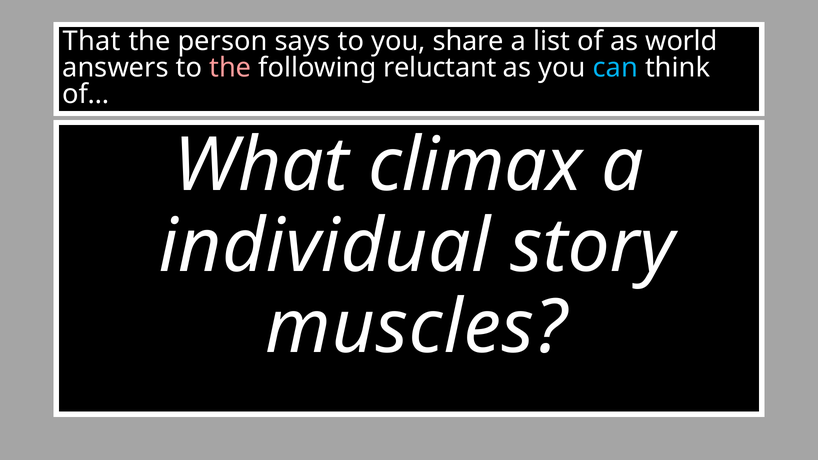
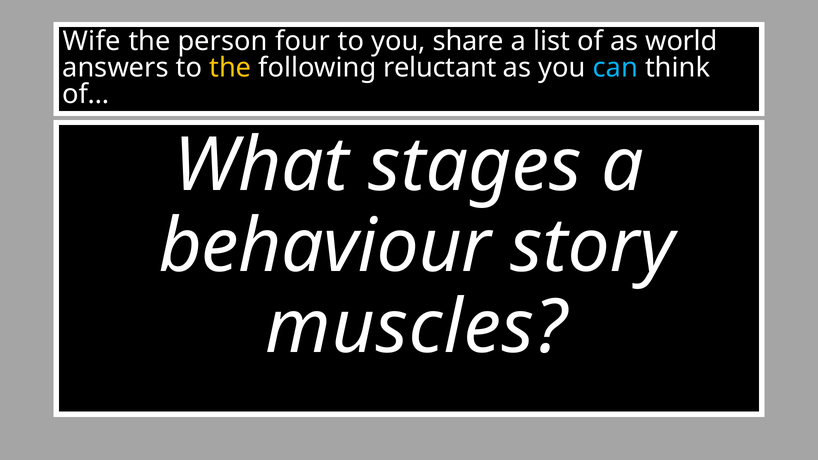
That: That -> Wife
says: says -> four
the at (230, 68) colour: pink -> yellow
climax: climax -> stages
individual: individual -> behaviour
